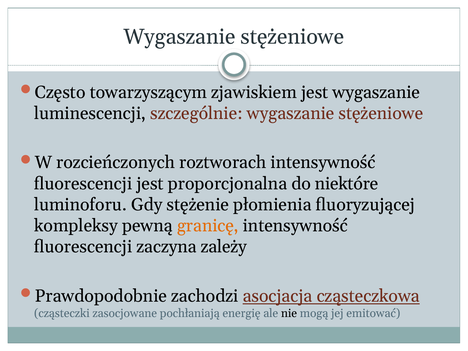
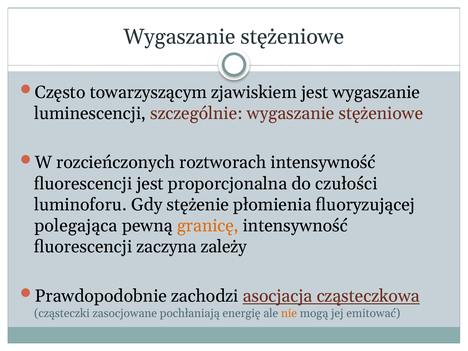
niektóre: niektóre -> czułości
kompleksy: kompleksy -> polegająca
nie colour: black -> orange
